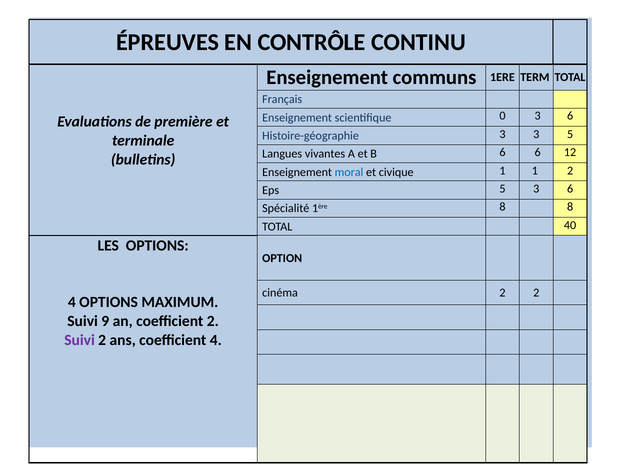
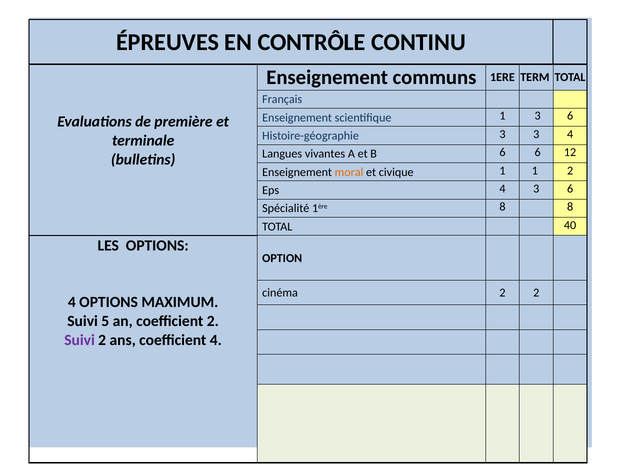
scientifique 0: 0 -> 1
3 5: 5 -> 4
moral colour: blue -> orange
Eps 5: 5 -> 4
9: 9 -> 5
